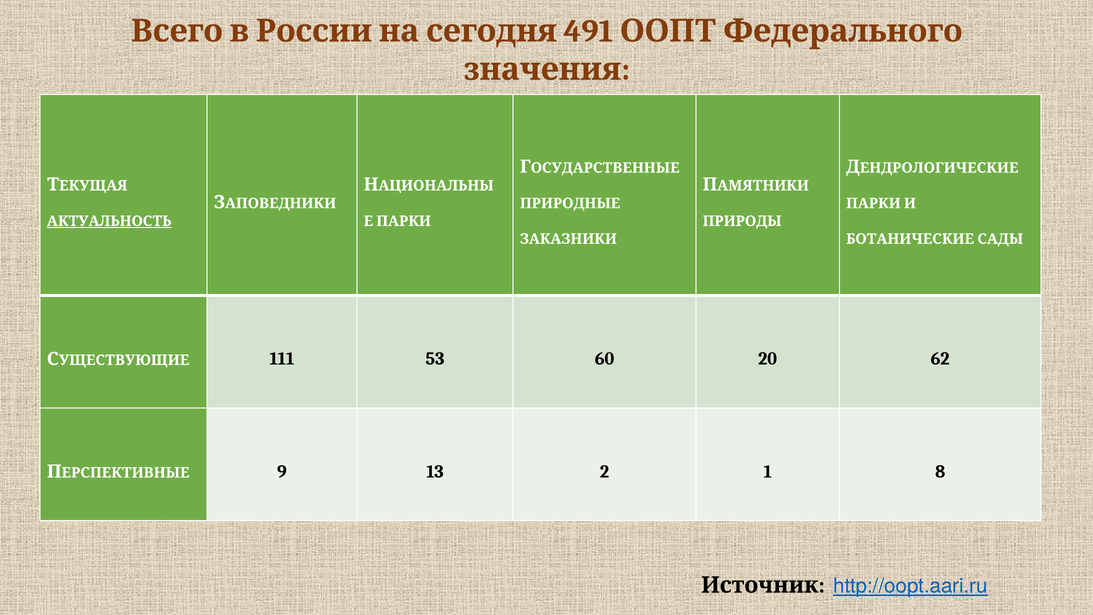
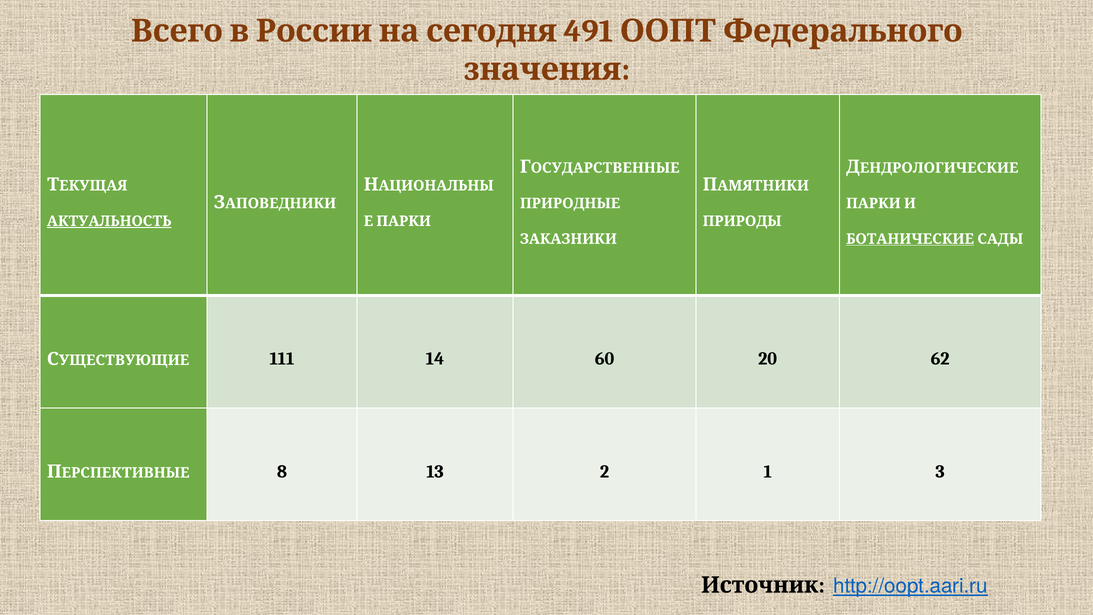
БОТАНИЧЕСКИЕ underline: none -> present
53: 53 -> 14
9: 9 -> 8
8: 8 -> 3
